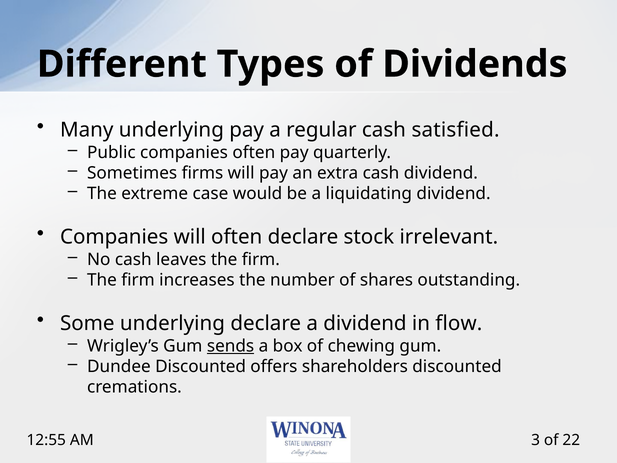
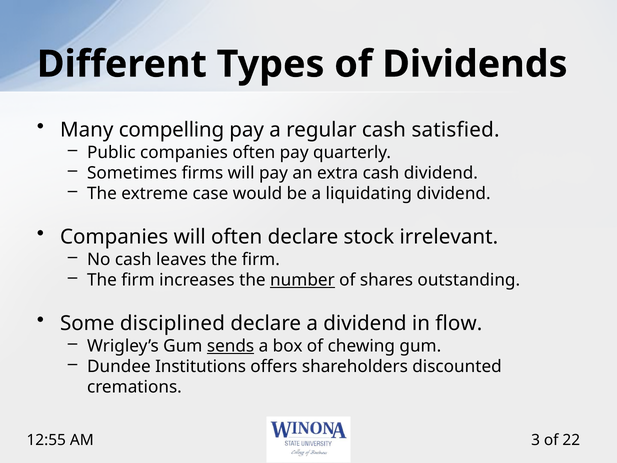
Many underlying: underlying -> compelling
number underline: none -> present
Some underlying: underlying -> disciplined
Dundee Discounted: Discounted -> Institutions
